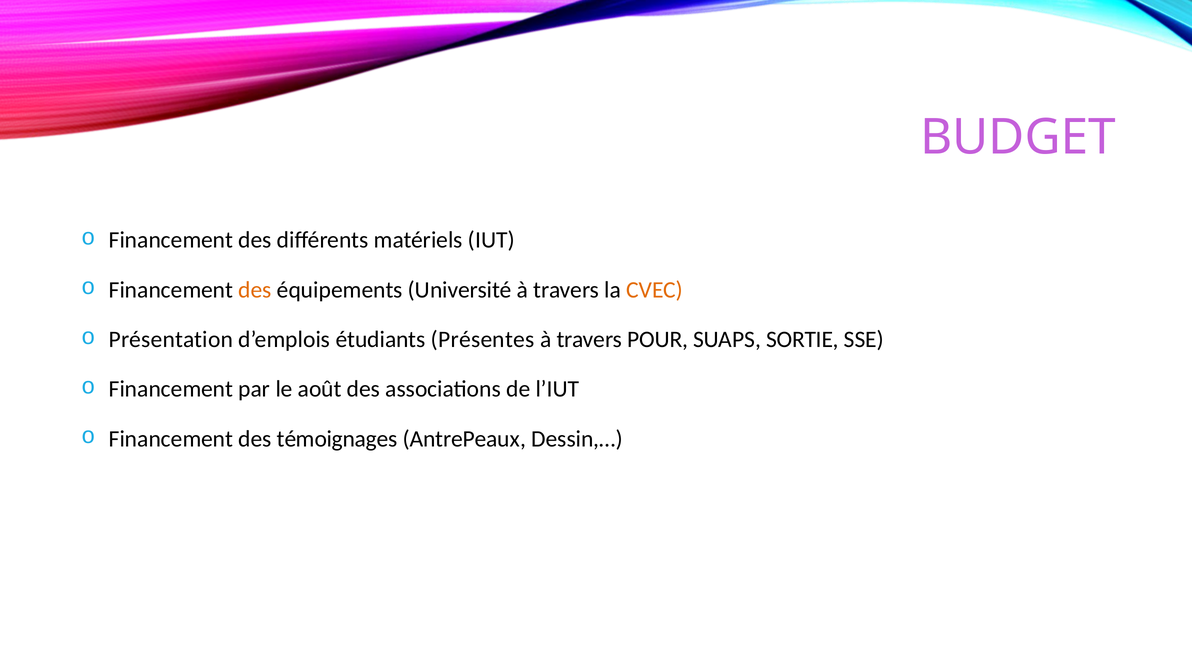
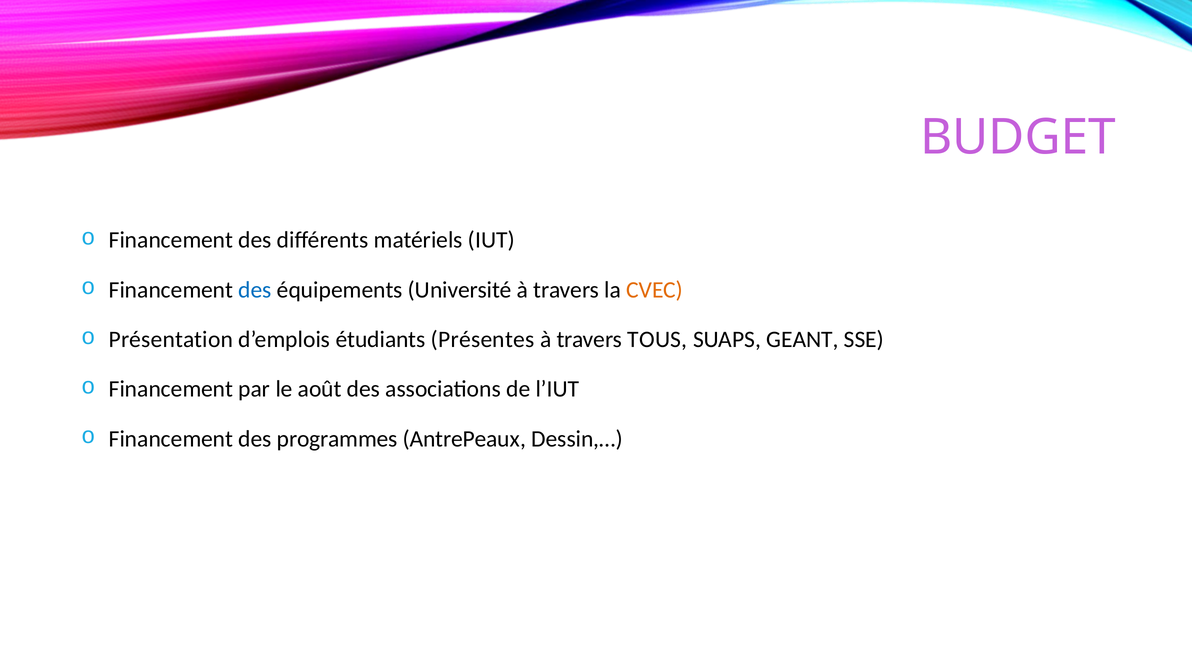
des at (255, 290) colour: orange -> blue
POUR: POUR -> TOUS
SORTIE: SORTIE -> GEANT
témoignages: témoignages -> programmes
